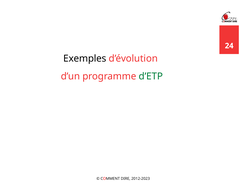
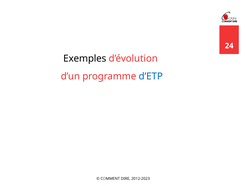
d’ETP colour: green -> blue
